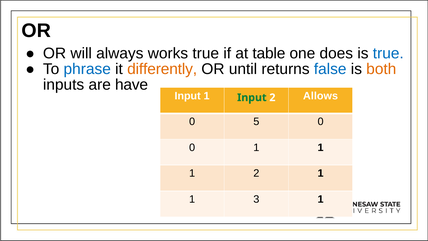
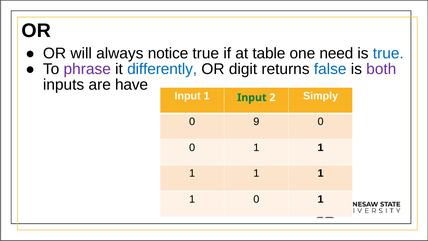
works: works -> notice
does: does -> need
phrase colour: blue -> purple
differently colour: orange -> blue
until: until -> digit
both colour: orange -> purple
Allows: Allows -> Simply
5: 5 -> 9
2 at (256, 173): 2 -> 1
1 3: 3 -> 0
